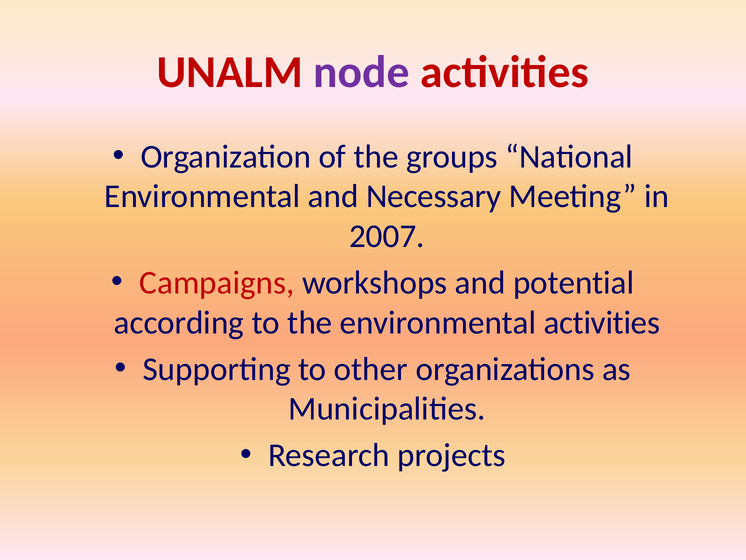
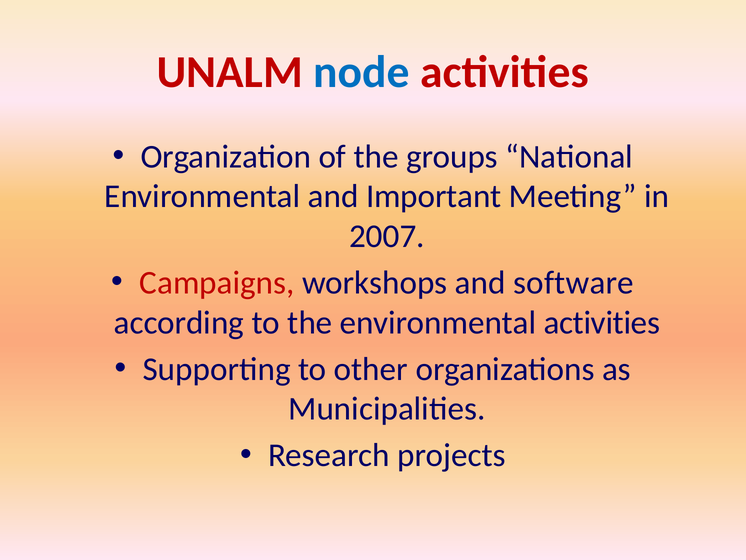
node colour: purple -> blue
Necessary: Necessary -> Important
potential: potential -> software
